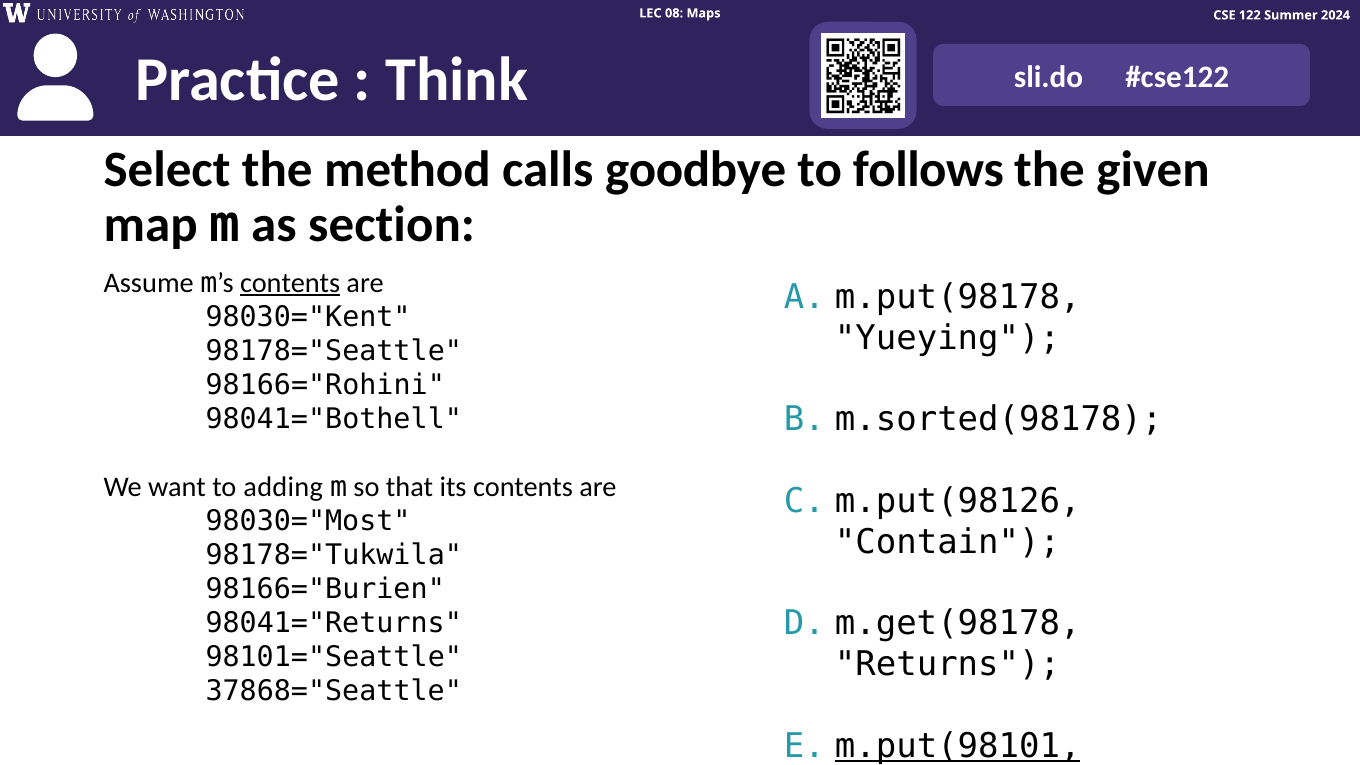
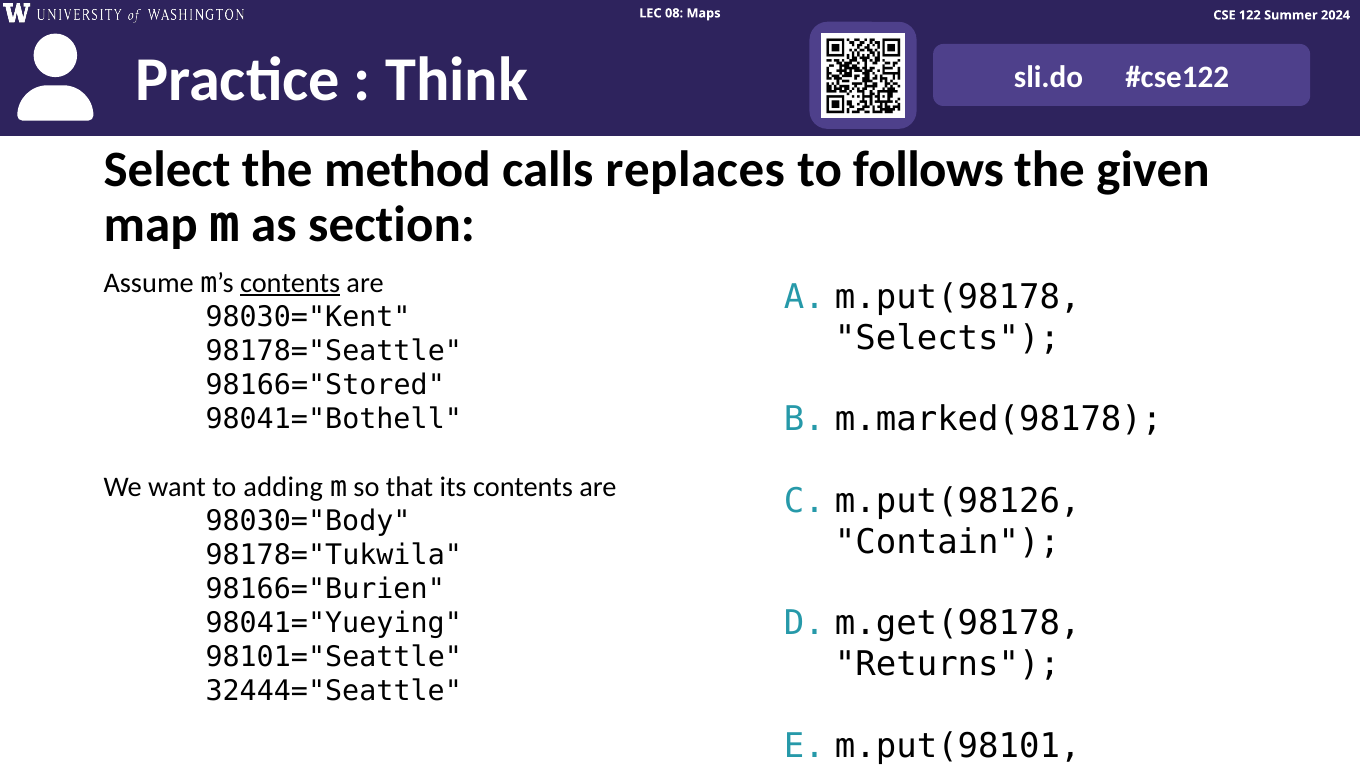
goodbye: goodbye -> replaces
Yueying: Yueying -> Selects
98166="Rohini: 98166="Rohini -> 98166="Stored
m.sorted(98178: m.sorted(98178 -> m.marked(98178
98030="Most: 98030="Most -> 98030="Body
98041="Returns: 98041="Returns -> 98041="Yueying
37868="Seattle: 37868="Seattle -> 32444="Seattle
m.put(98101 underline: present -> none
